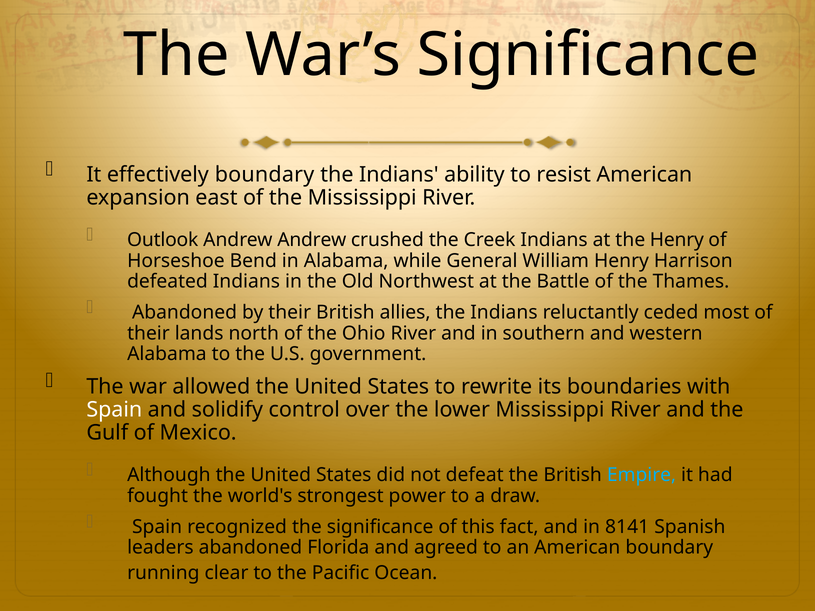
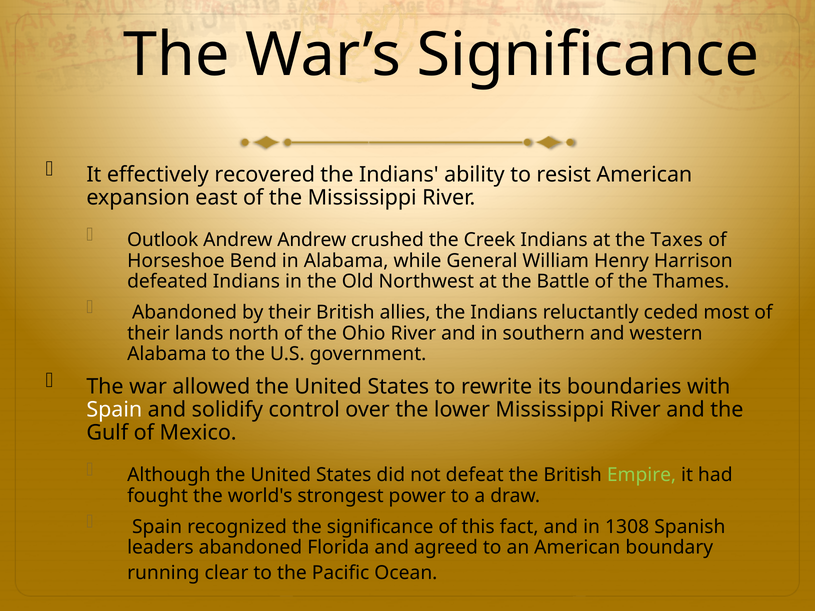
effectively boundary: boundary -> recovered
the Henry: Henry -> Taxes
Empire colour: light blue -> light green
8141: 8141 -> 1308
